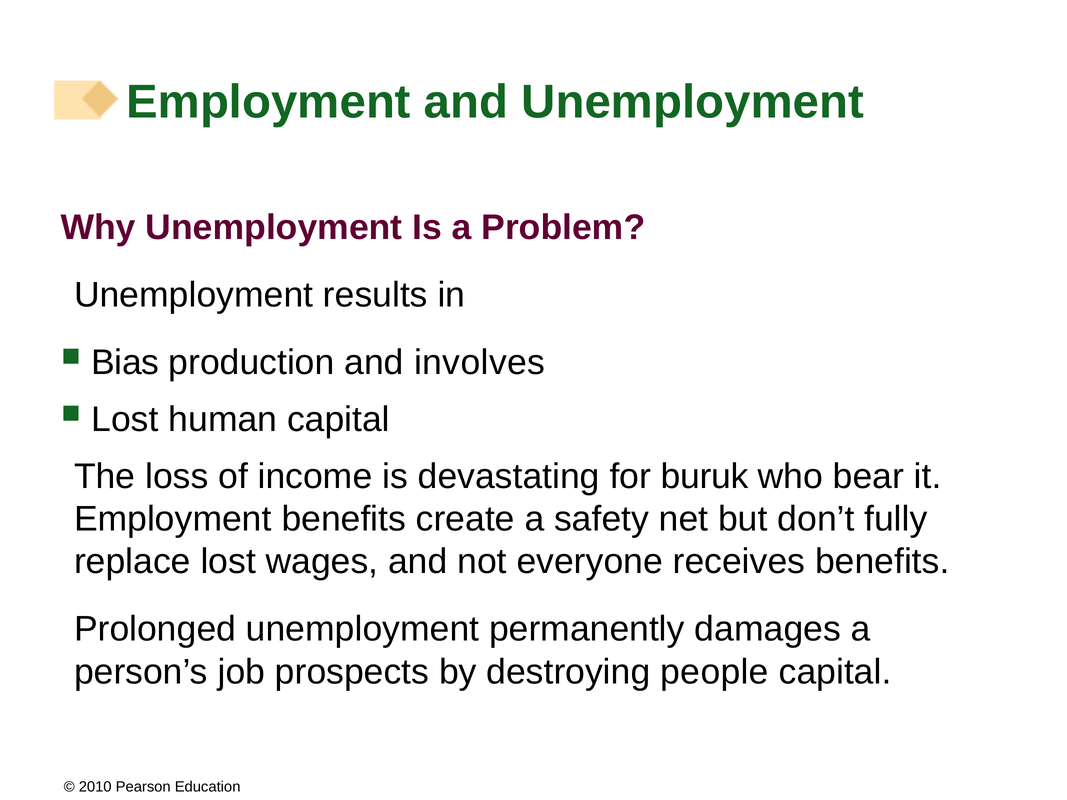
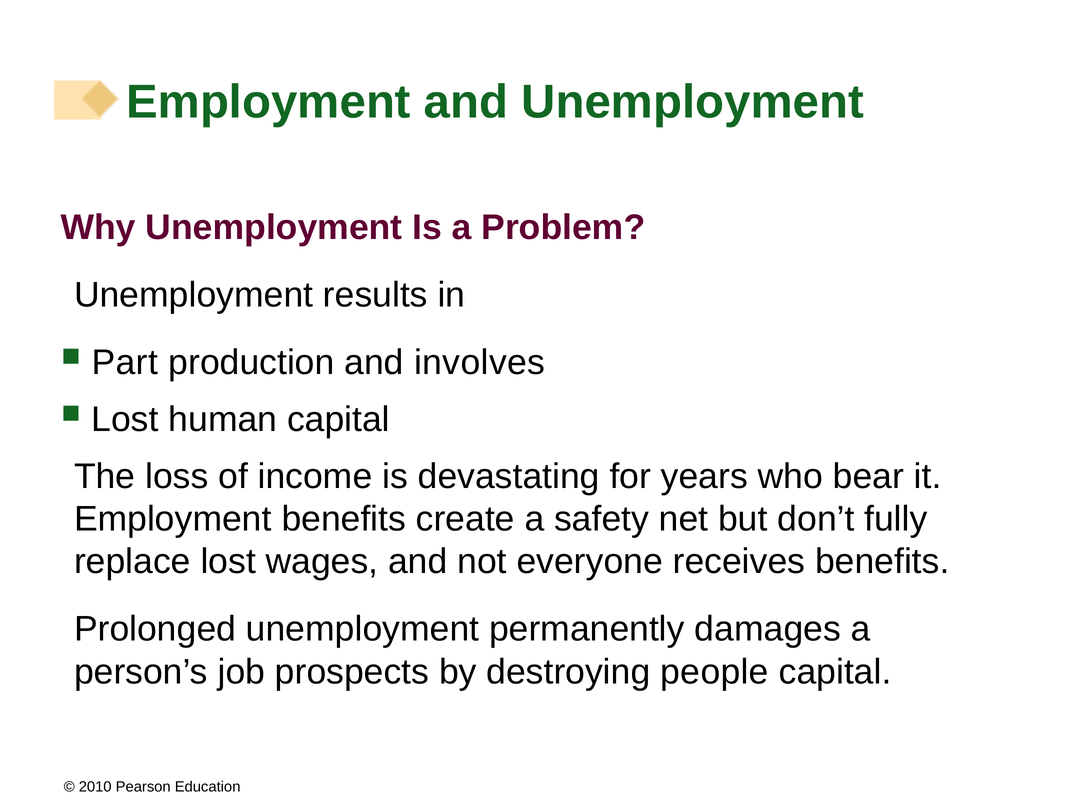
Bias: Bias -> Part
buruk: buruk -> years
